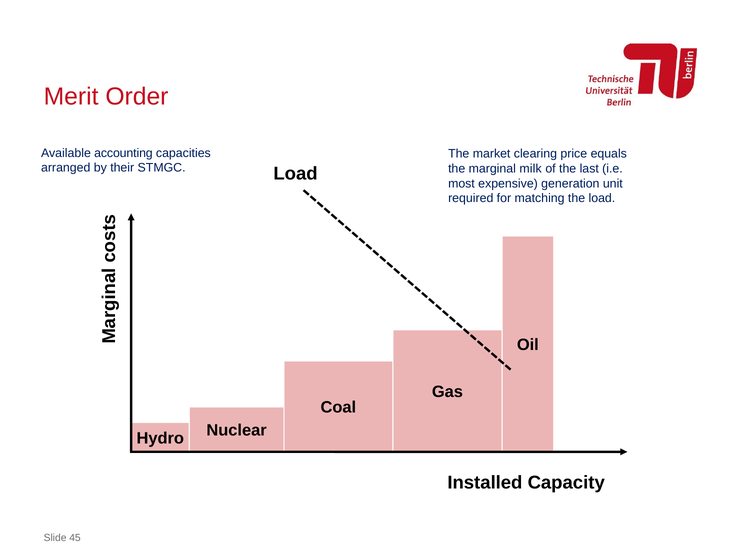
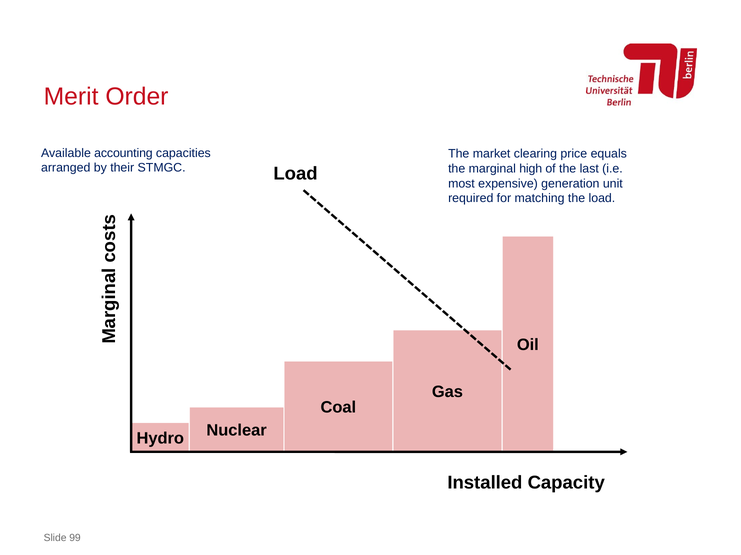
milk: milk -> high
45: 45 -> 99
